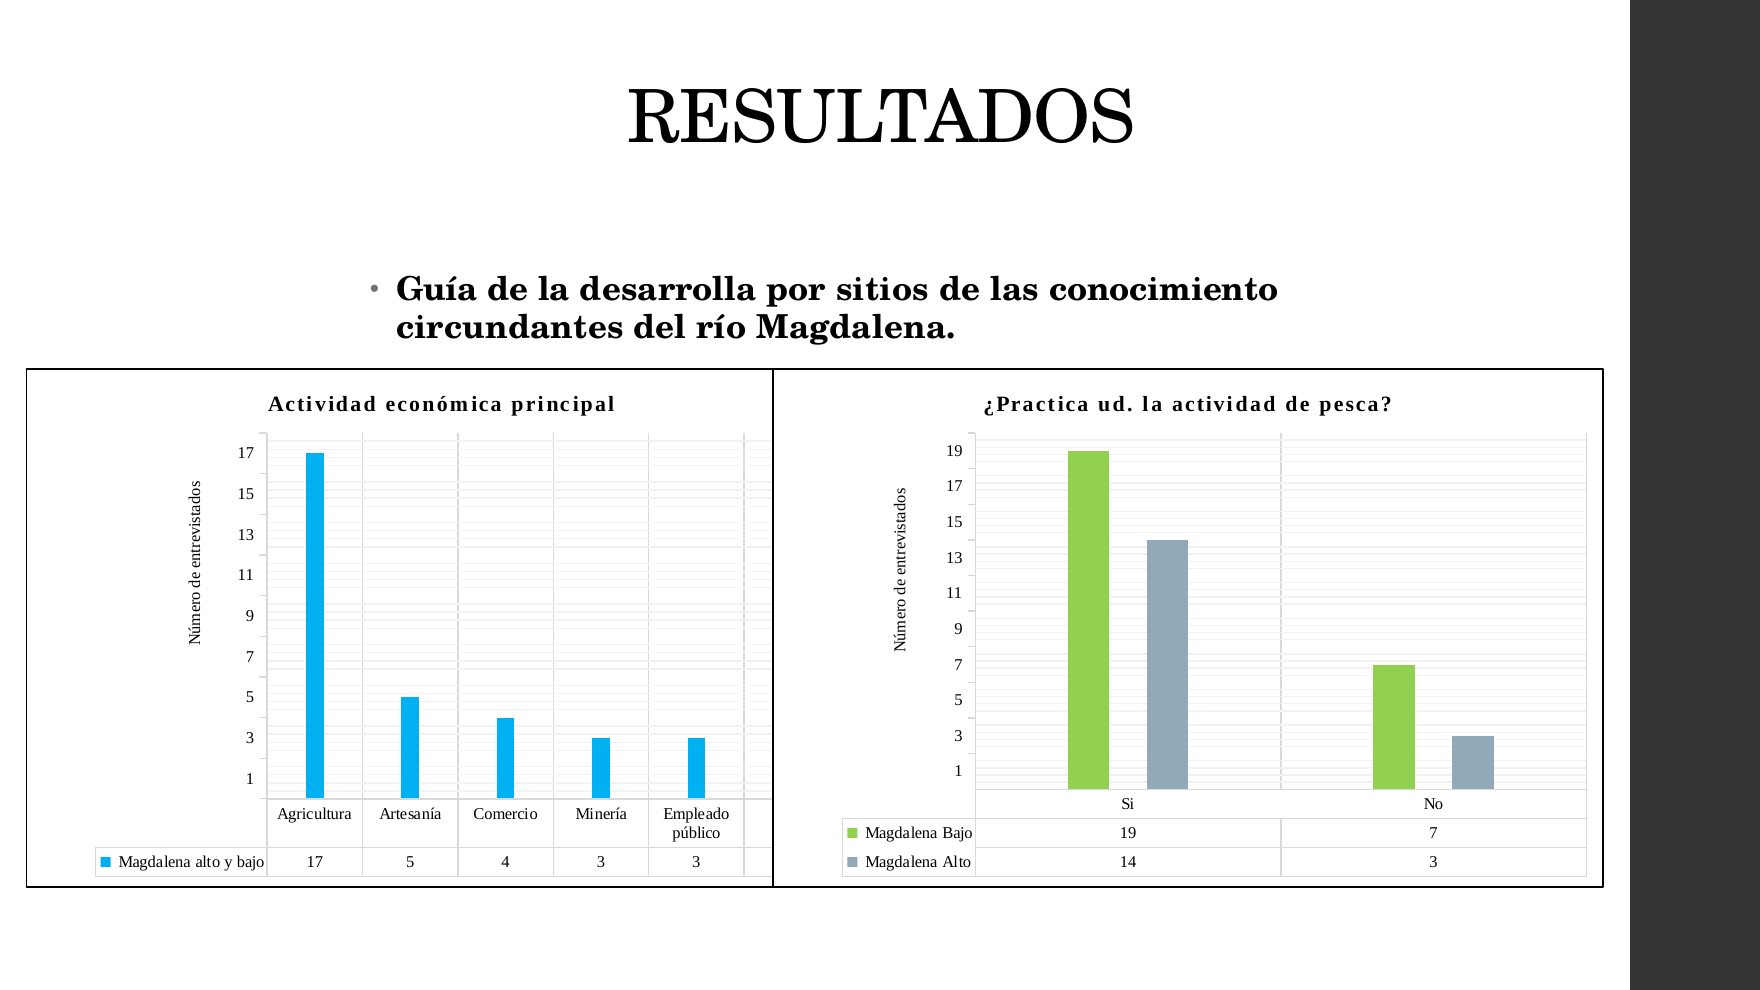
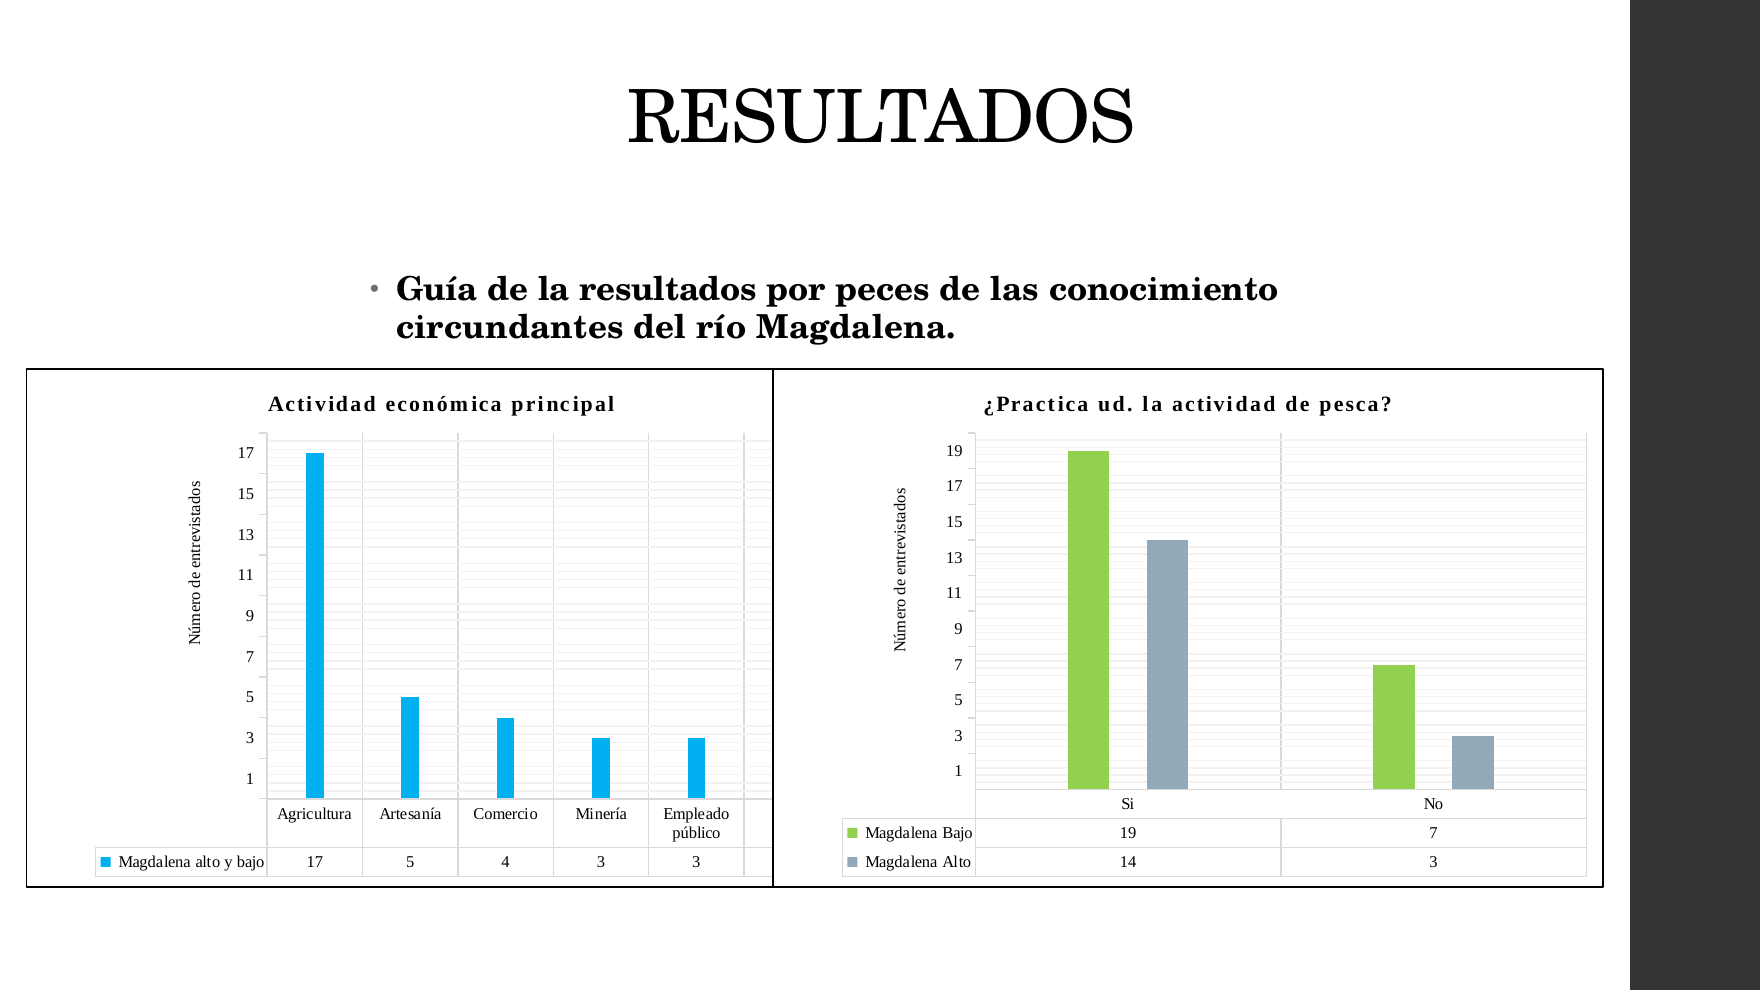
la desarrolla: desarrolla -> resultados
sitios: sitios -> peces
